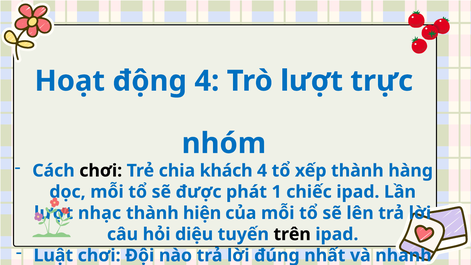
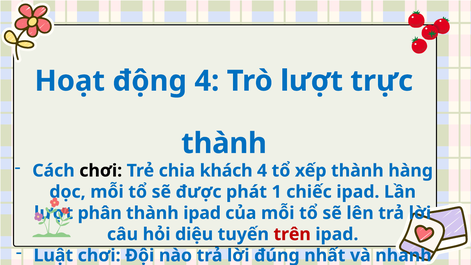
nhóm at (224, 143): nhóm -> thành
nhạc: nhạc -> phân
thành hiện: hiện -> ipad
trên colour: black -> red
